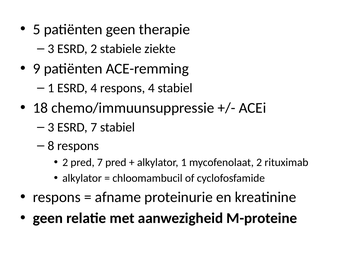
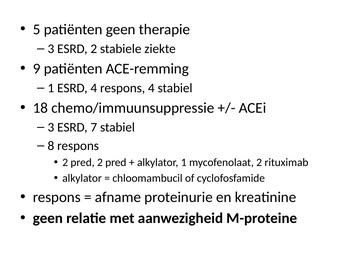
pred 7: 7 -> 2
